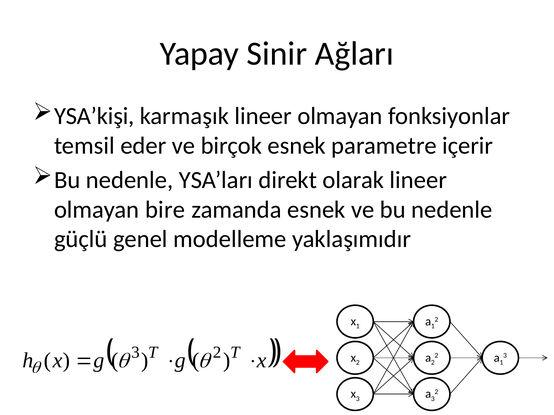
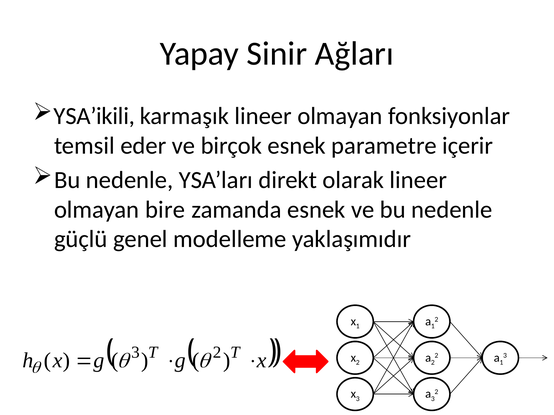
YSA’kişi: YSA’kişi -> YSA’ikili
